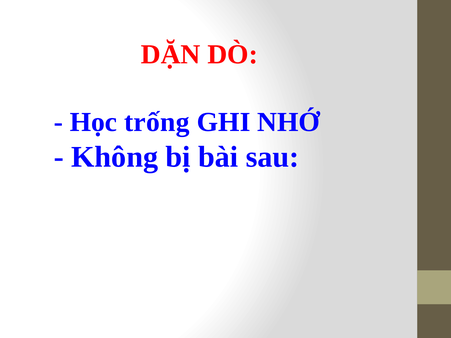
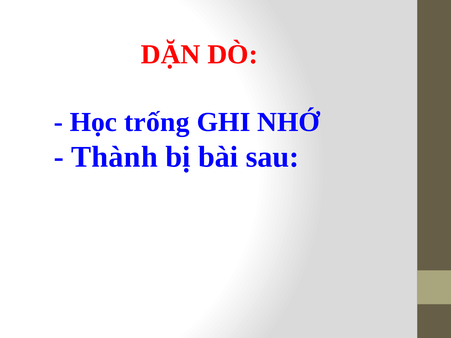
Không: Không -> Thành
